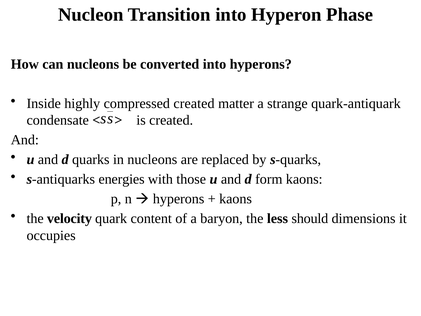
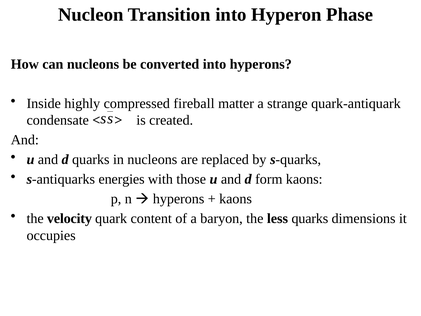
compressed created: created -> fireball
less should: should -> quarks
